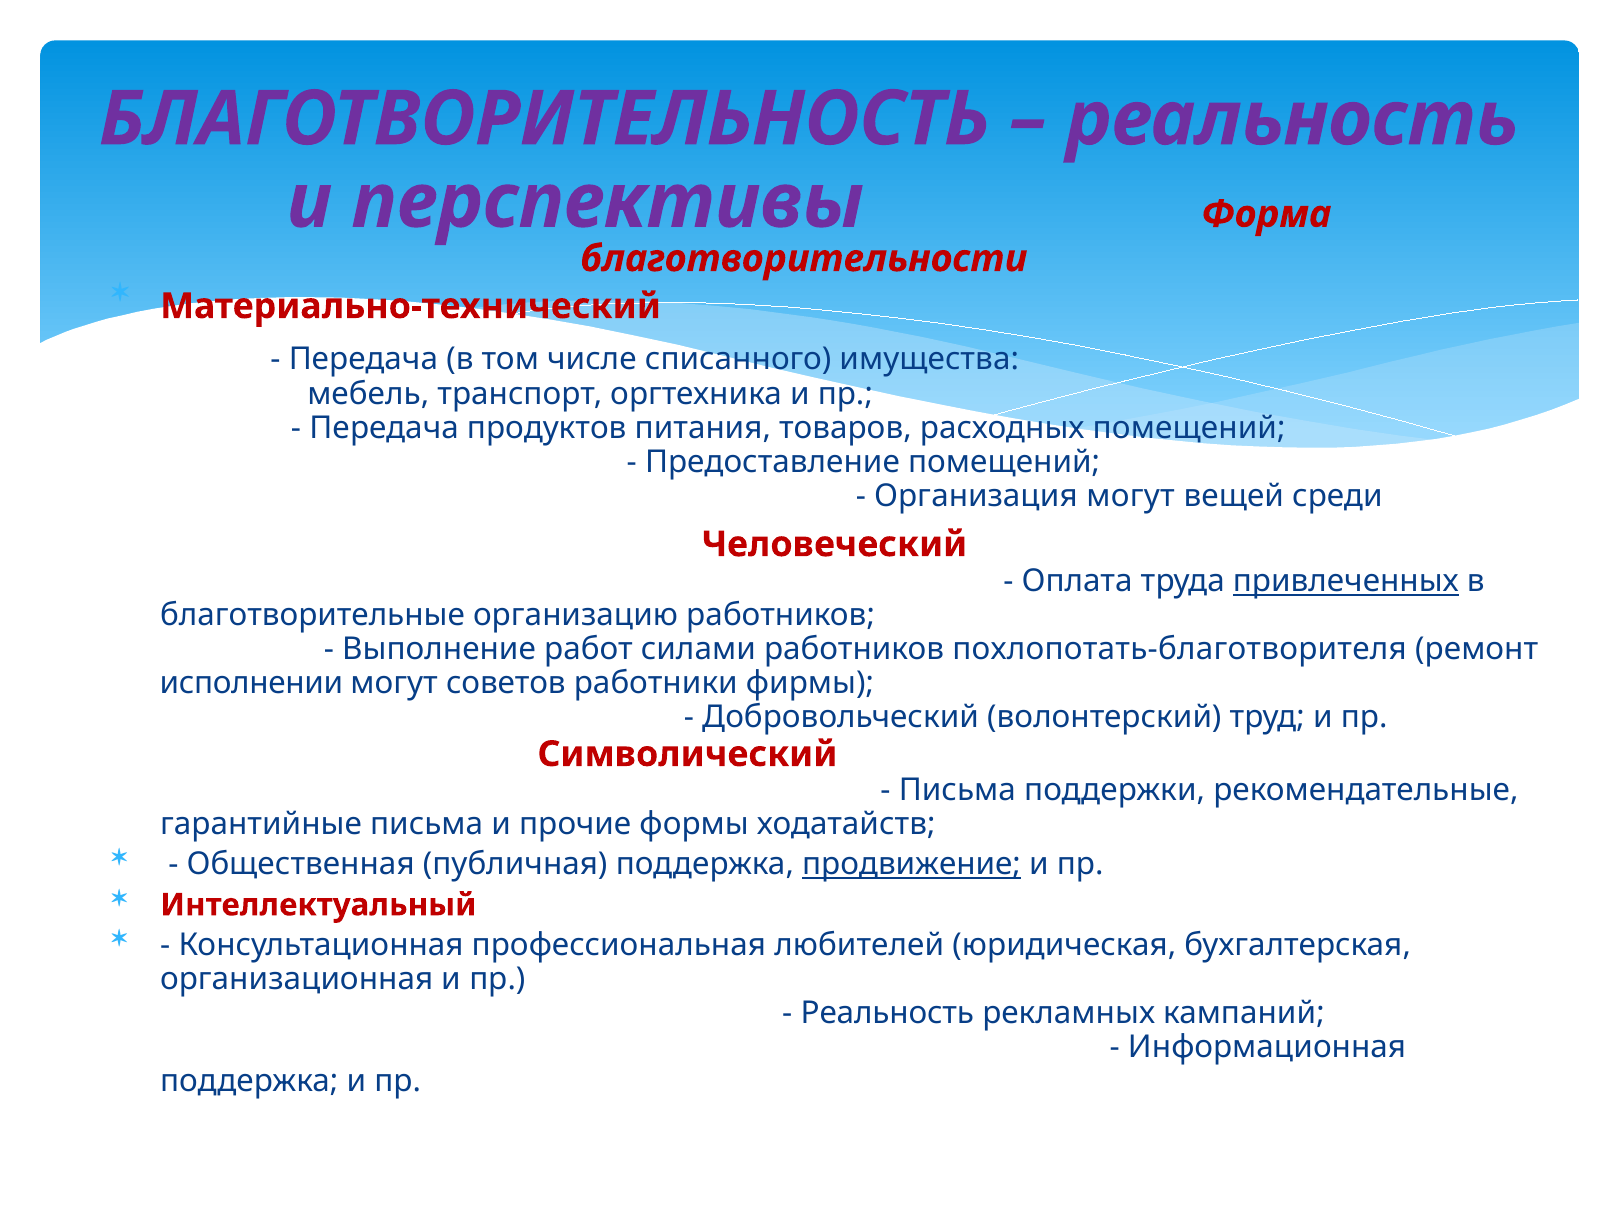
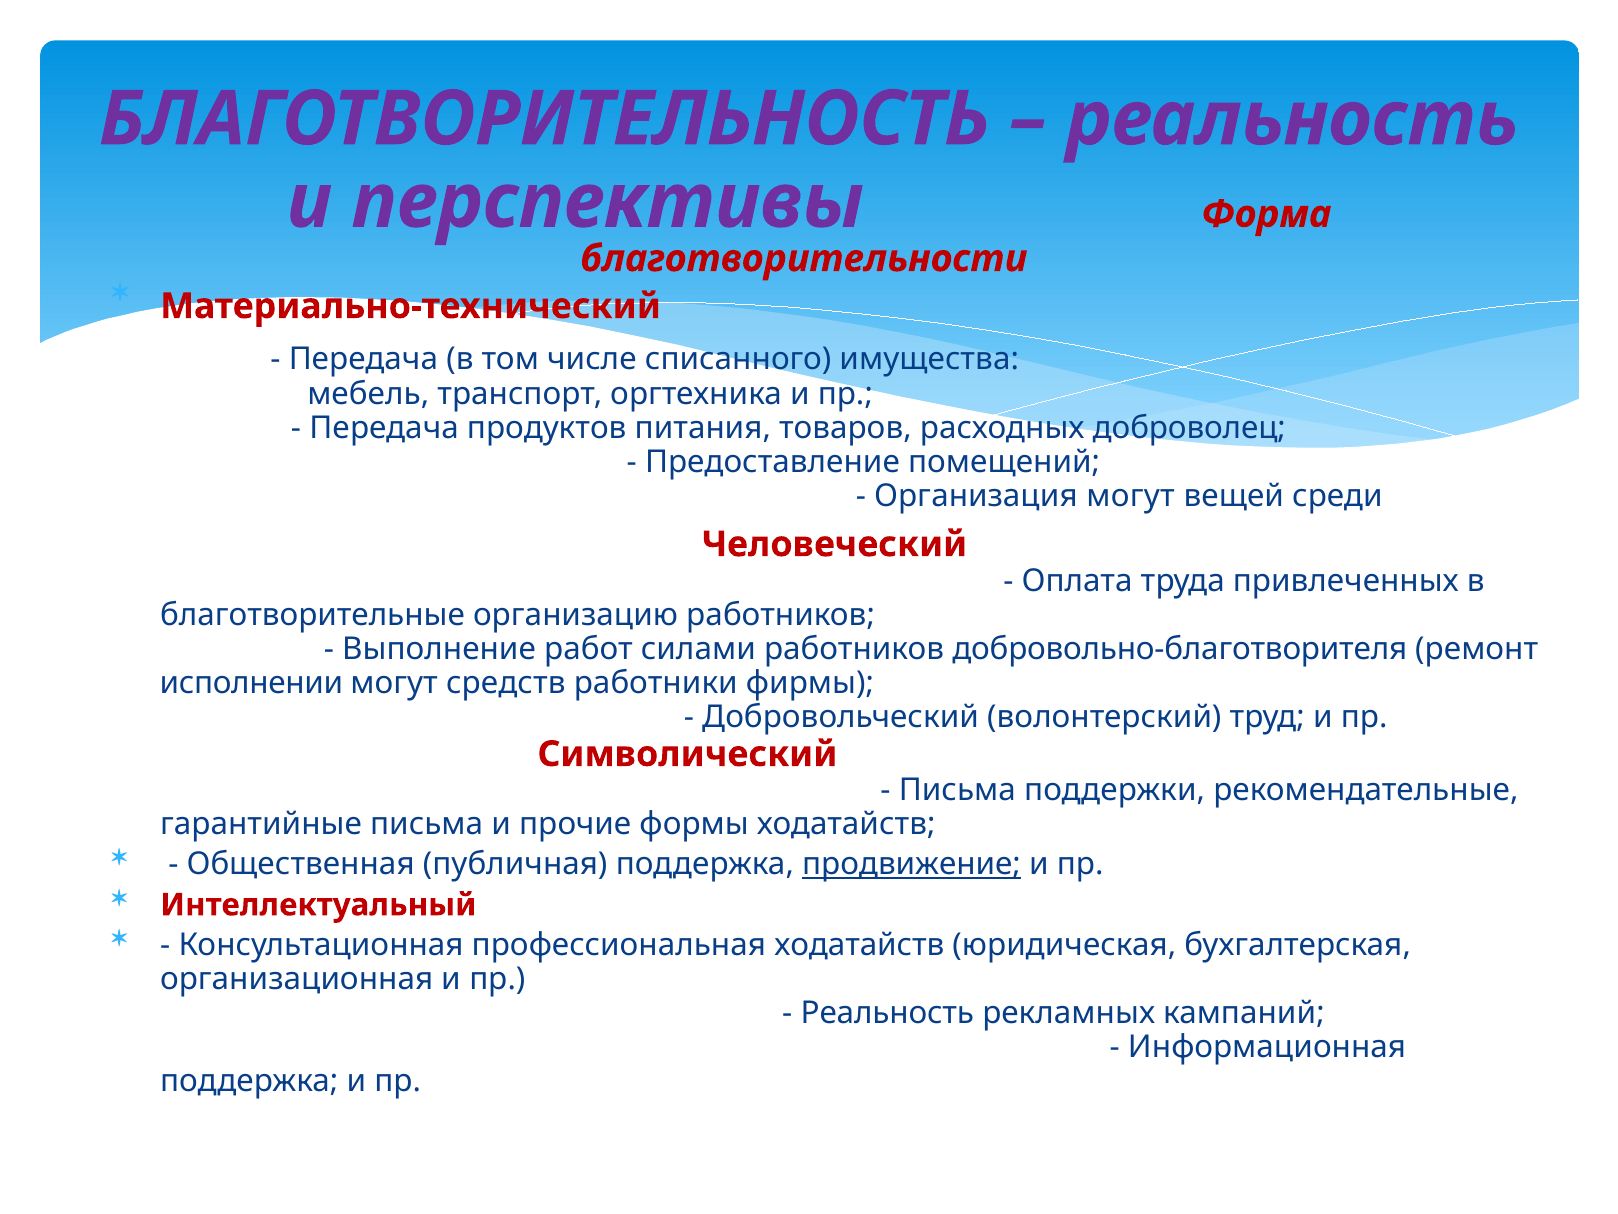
расходных помещений: помещений -> доброволец
привлеченных underline: present -> none
похлопотать-благотворителя: похлопотать-благотворителя -> добровольно-благотворителя
советов: советов -> средств
профессиональная любителей: любителей -> ходатайств
